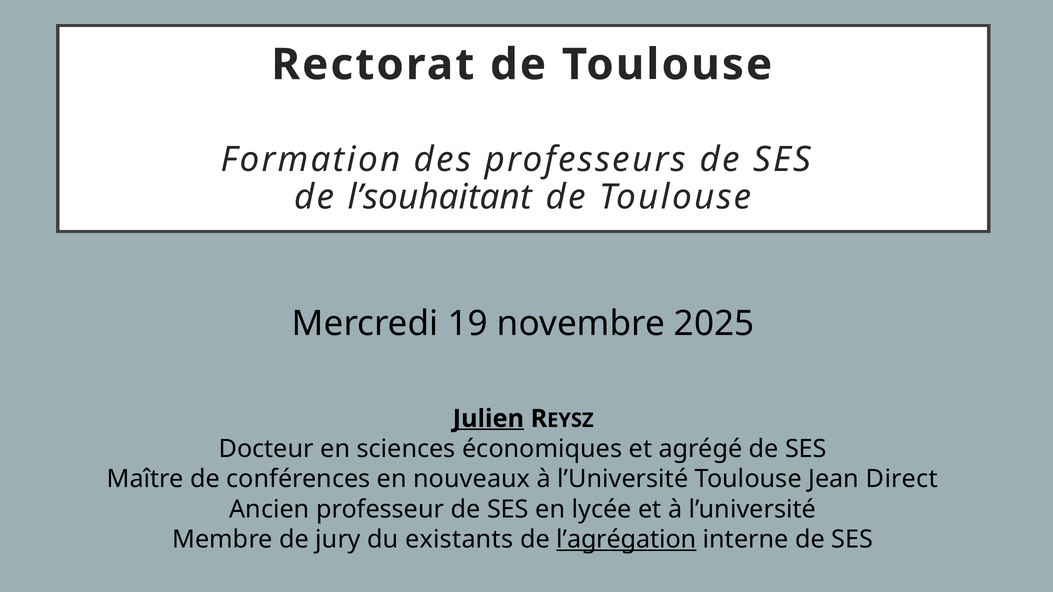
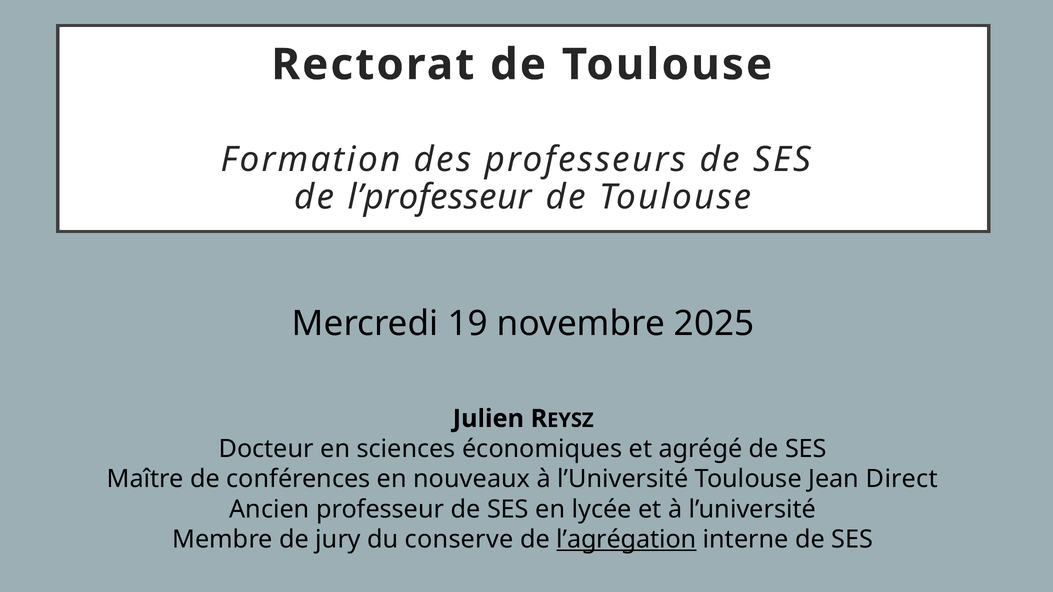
l’souhaitant: l’souhaitant -> l’professeur
Julien underline: present -> none
existants: existants -> conserve
